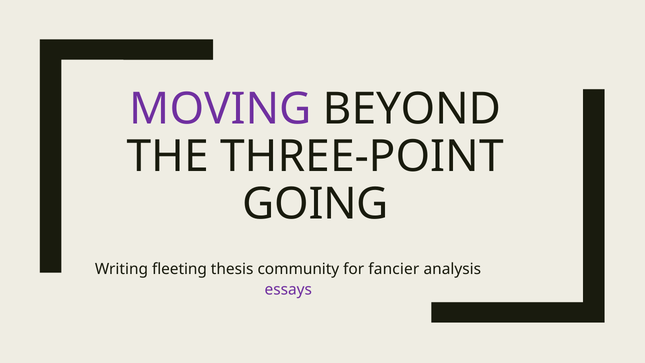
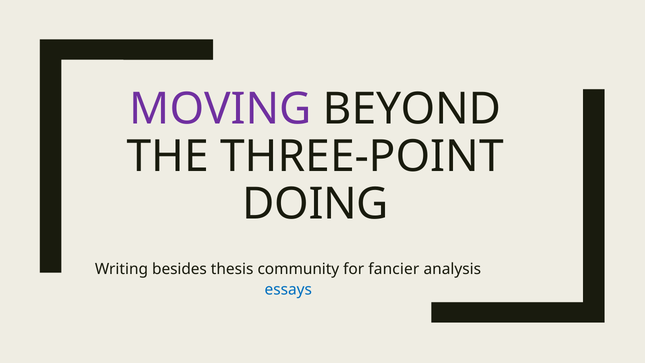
GOING: GOING -> DOING
fleeting: fleeting -> besides
essays colour: purple -> blue
